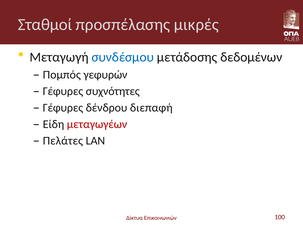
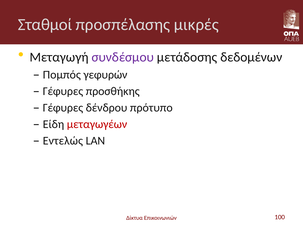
συνδέσμου colour: blue -> purple
συχνότητες: συχνότητες -> προσθήκης
διεπαφή: διεπαφή -> πρότυπο
Πελάτες: Πελάτες -> Εντελώς
